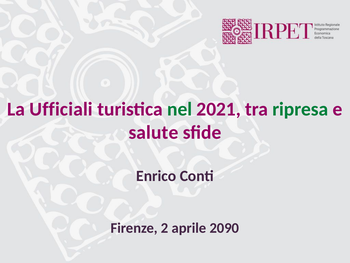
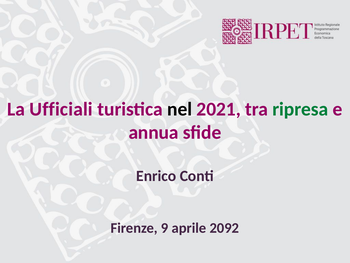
nel colour: green -> black
salute: salute -> annua
2: 2 -> 9
2090: 2090 -> 2092
